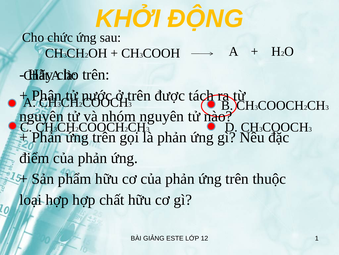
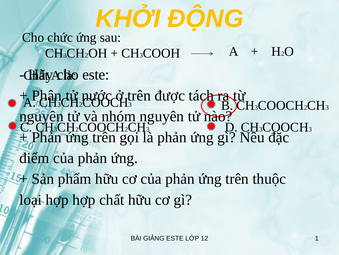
trên at (96, 74): trên -> este
